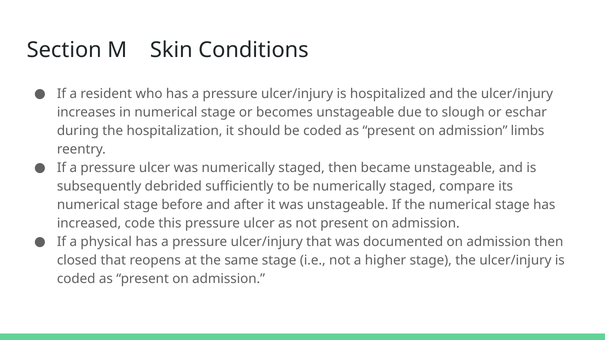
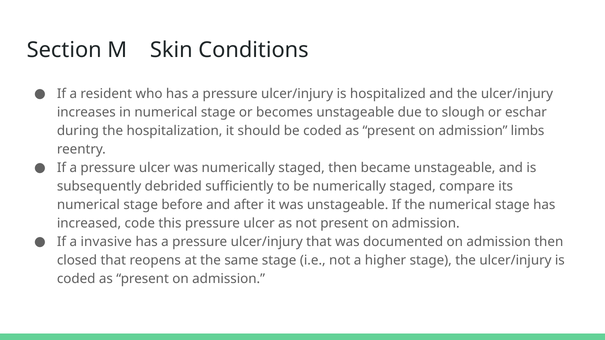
physical: physical -> invasive
